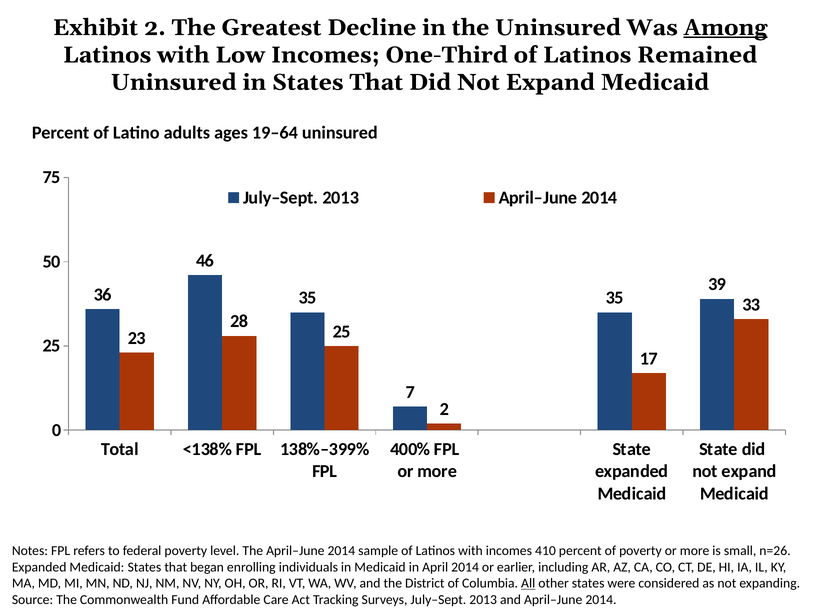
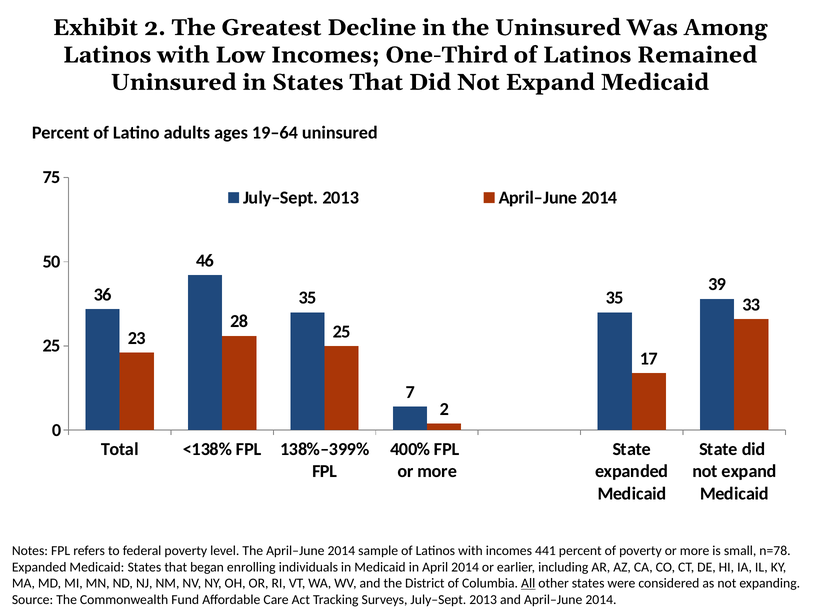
Among underline: present -> none
410: 410 -> 441
n=26: n=26 -> n=78
